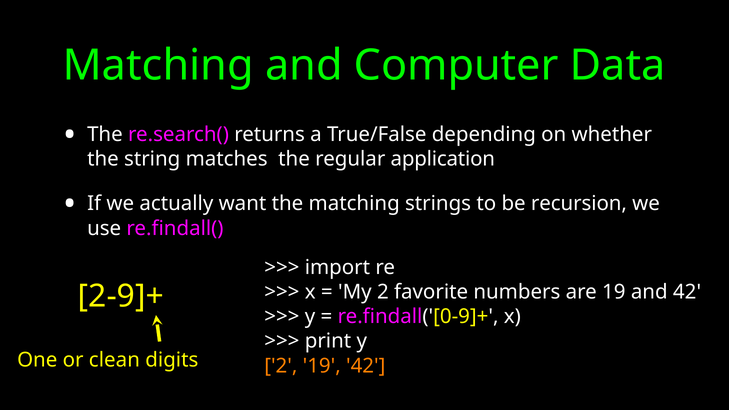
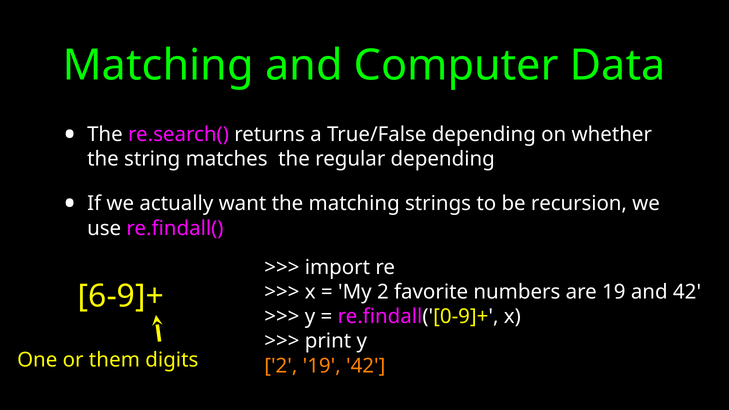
regular application: application -> depending
2-9]+: 2-9]+ -> 6-9]+
clean: clean -> them
